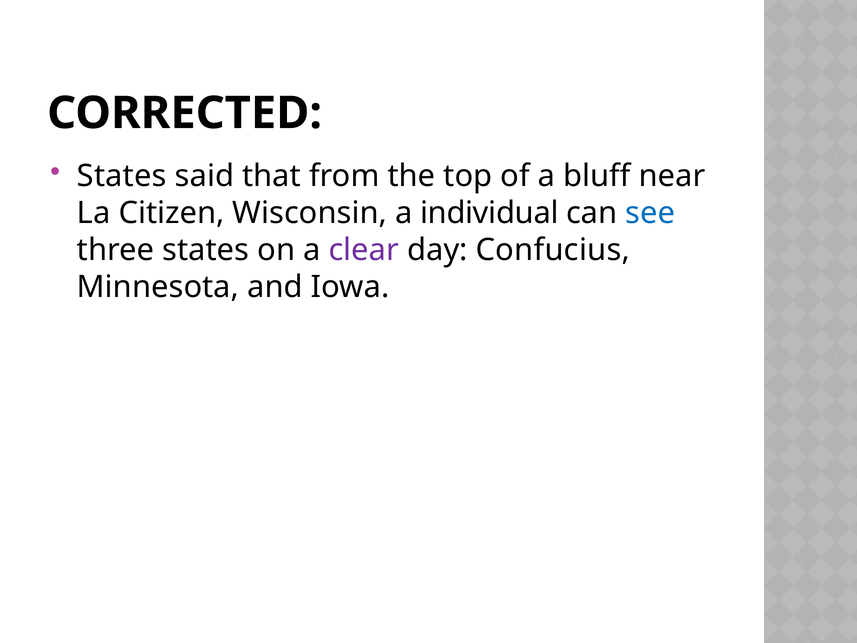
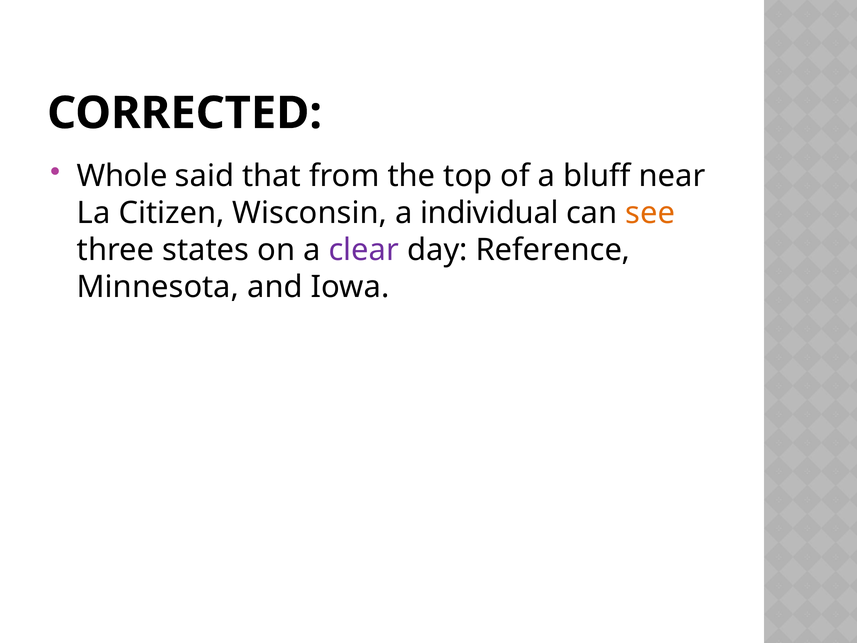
States at (122, 176): States -> Whole
see colour: blue -> orange
Confucius: Confucius -> Reference
